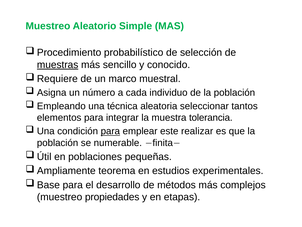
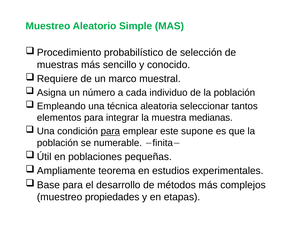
muestras underline: present -> none
tolerancia: tolerancia -> medianas
realizar: realizar -> supone
